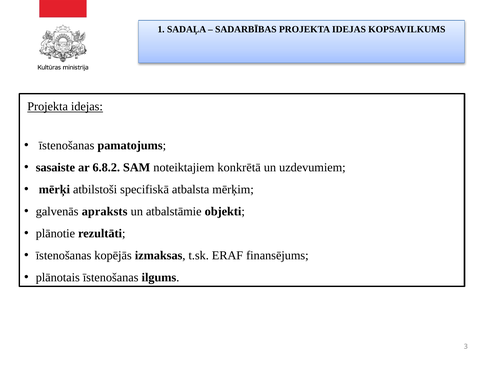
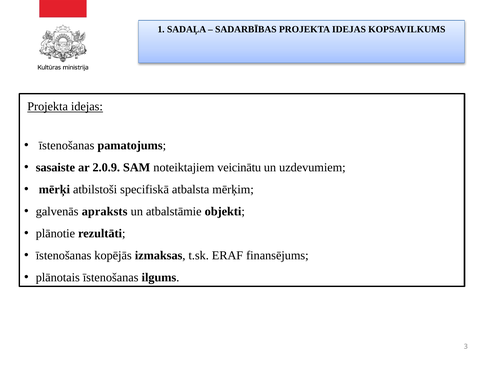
6.8.2: 6.8.2 -> 2.0.9
konkrētā: konkrētā -> veicinātu
